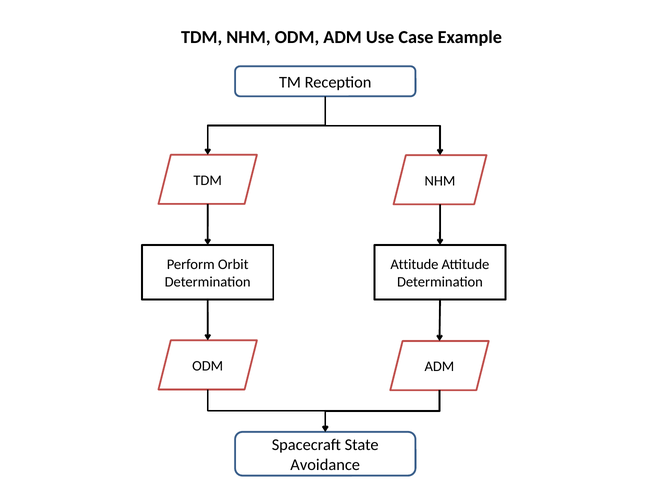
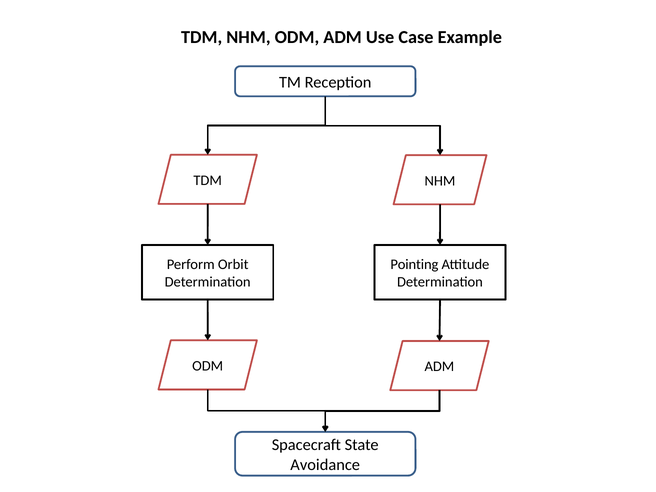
Attitude at (414, 265): Attitude -> Pointing
